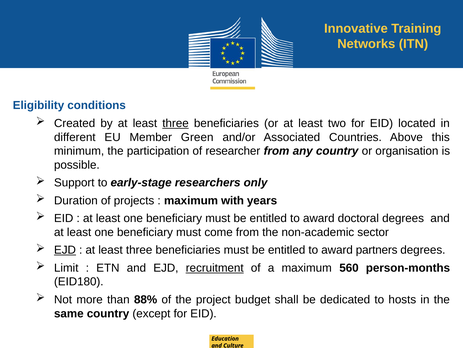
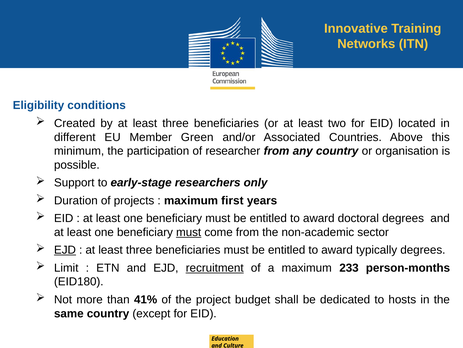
three at (176, 123) underline: present -> none
with: with -> first
must at (189, 232) underline: none -> present
partners: partners -> typically
560: 560 -> 233
88%: 88% -> 41%
